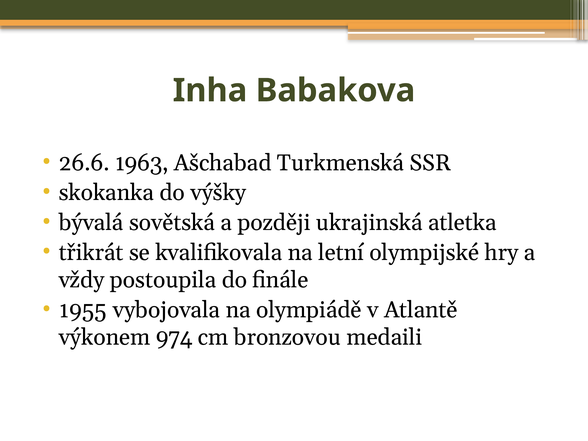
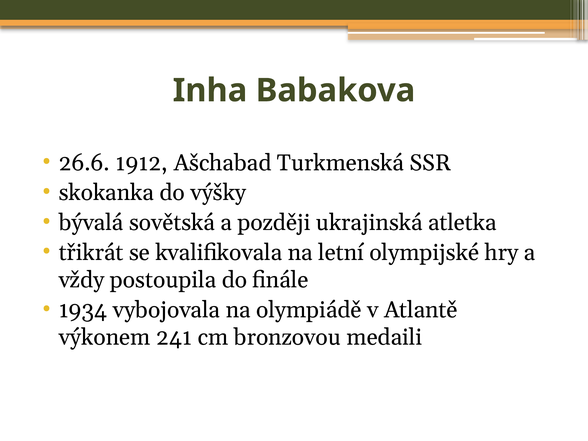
1963: 1963 -> 1912
1955: 1955 -> 1934
974: 974 -> 241
